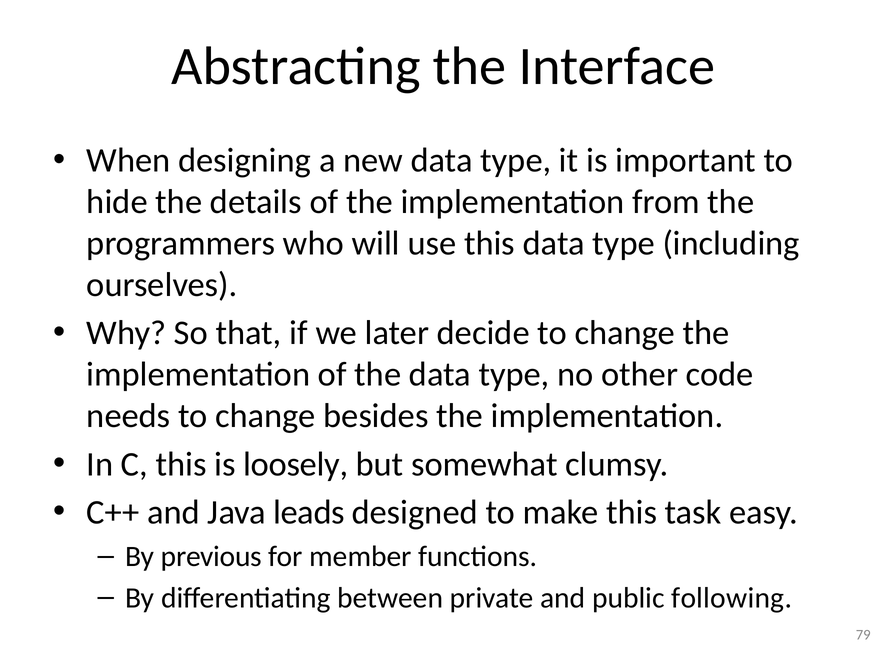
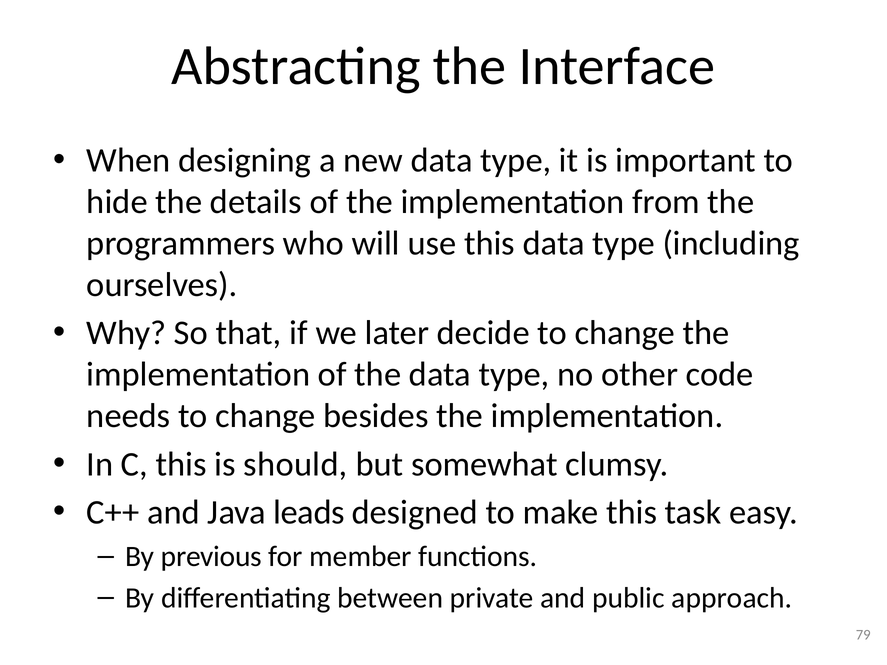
loosely: loosely -> should
following: following -> approach
